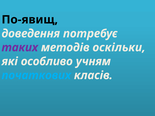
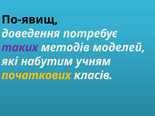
оскільки: оскільки -> моделей
особливо: особливо -> набутим
початкових colour: light blue -> yellow
